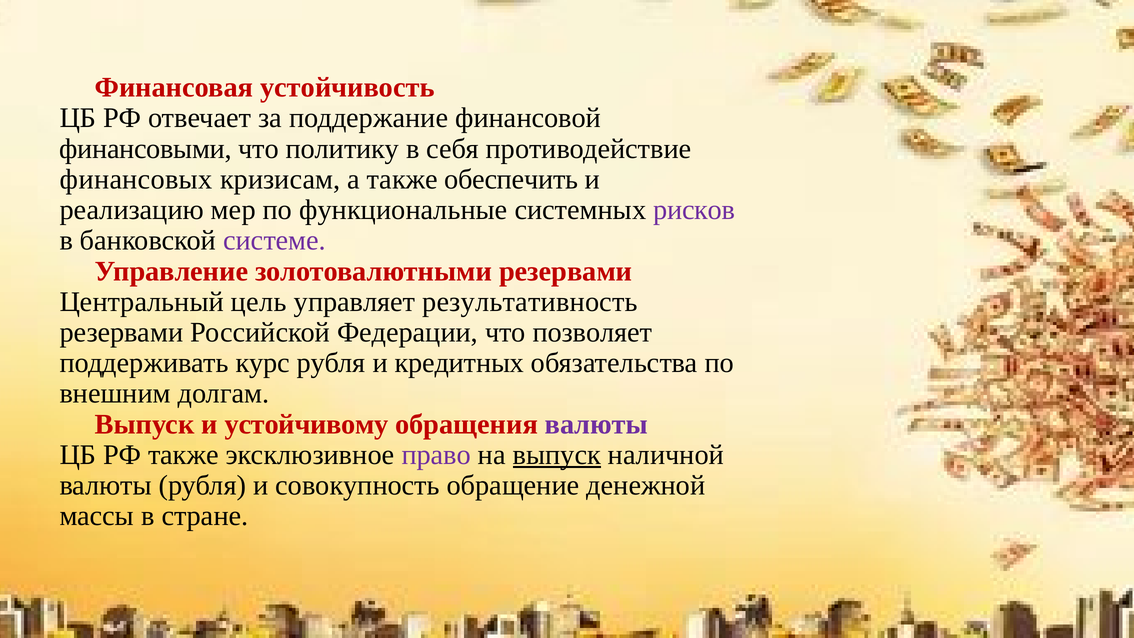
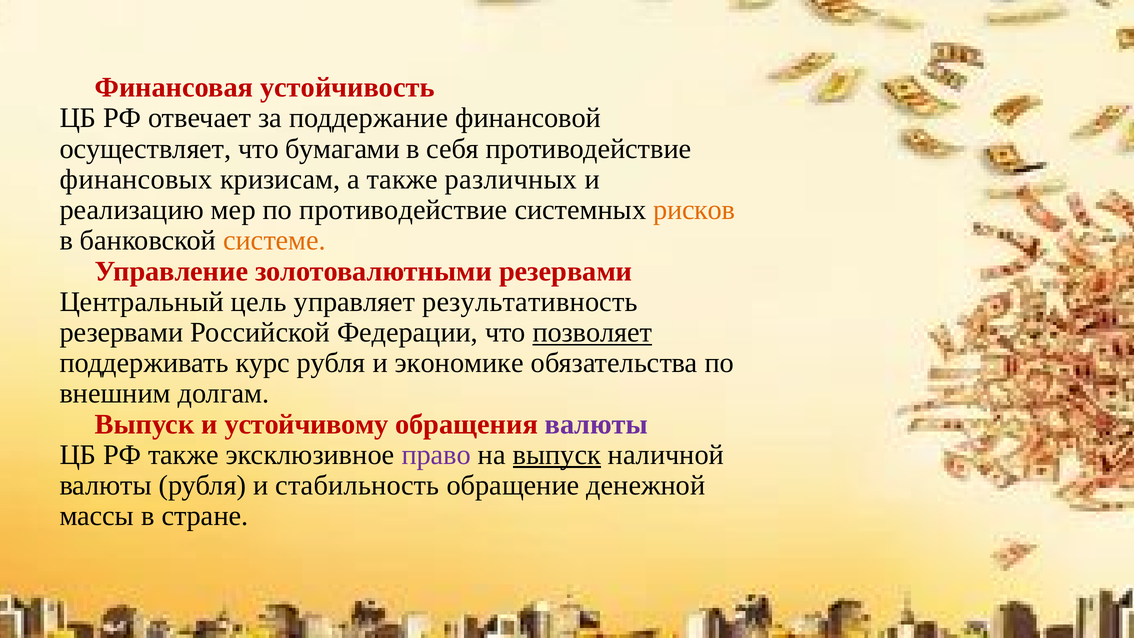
финансовыми: финансовыми -> осуществляет
политику: политику -> бумагами
обеспечить: обеспечить -> различных
по функциональные: функциональные -> противодействие
рисков colour: purple -> orange
системе colour: purple -> orange
позволяет underline: none -> present
кредитных: кредитных -> экономике
совокупность: совокупность -> стабильность
